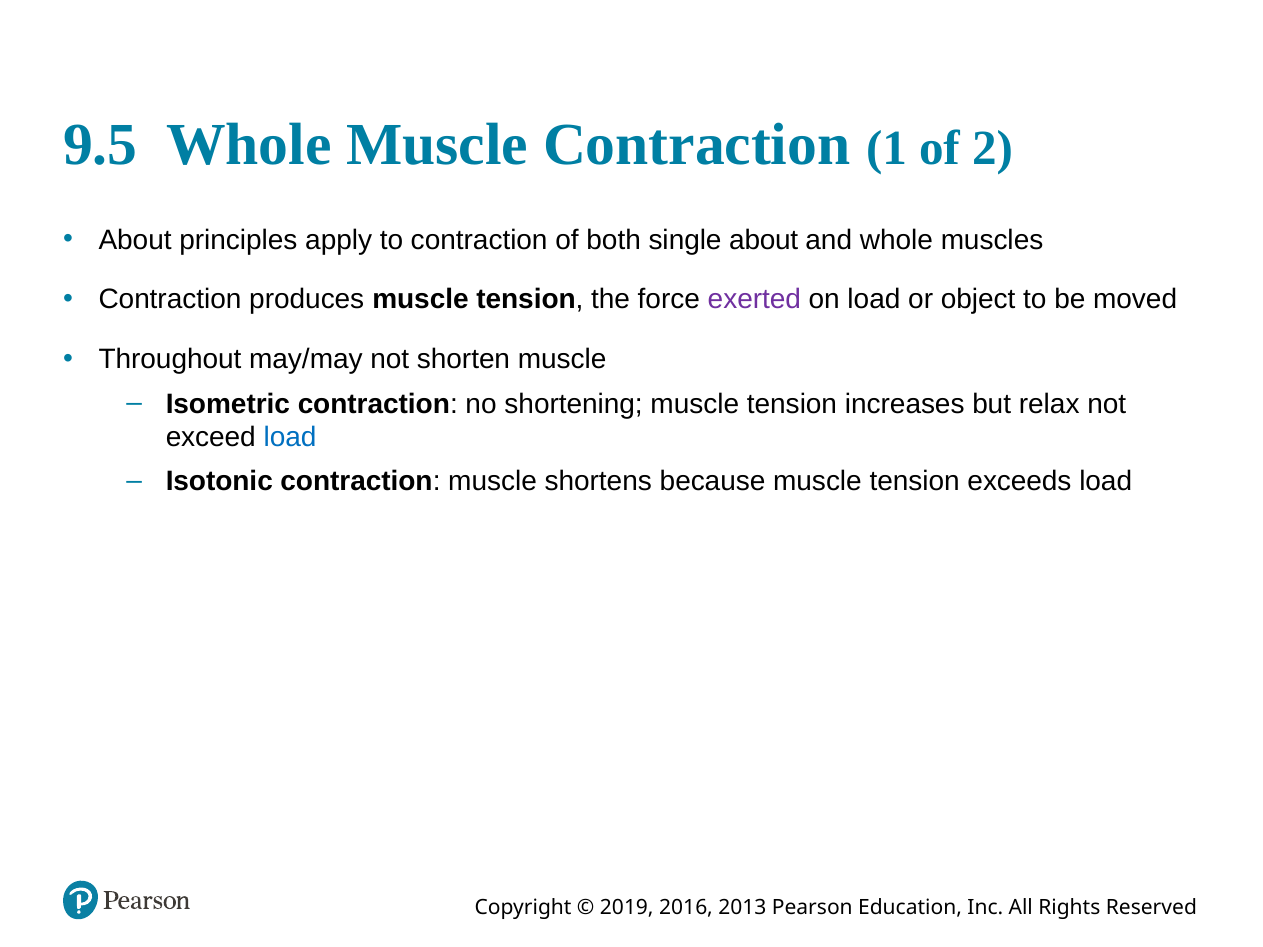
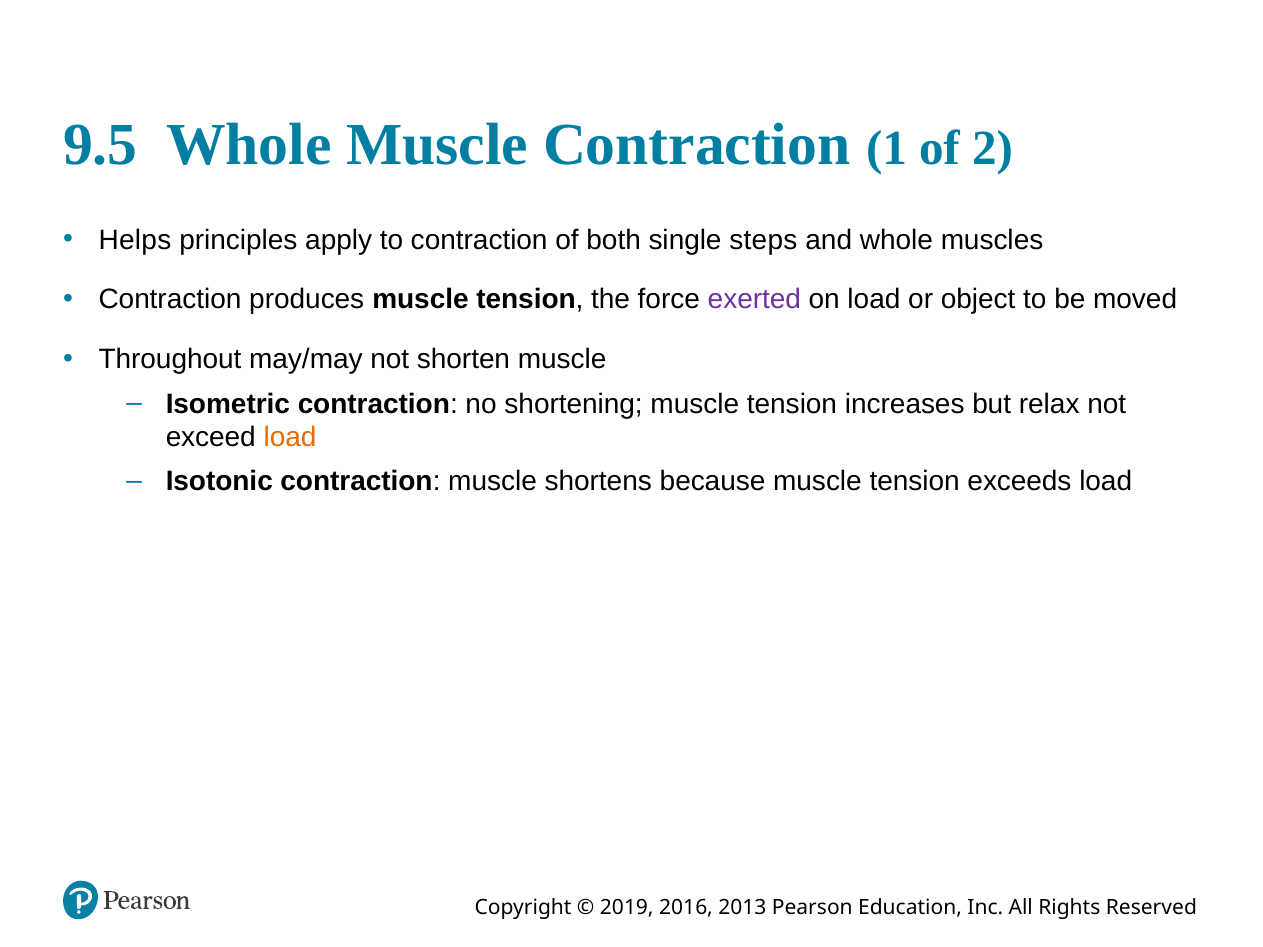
About at (135, 240): About -> Helps
single about: about -> steps
load at (290, 438) colour: blue -> orange
